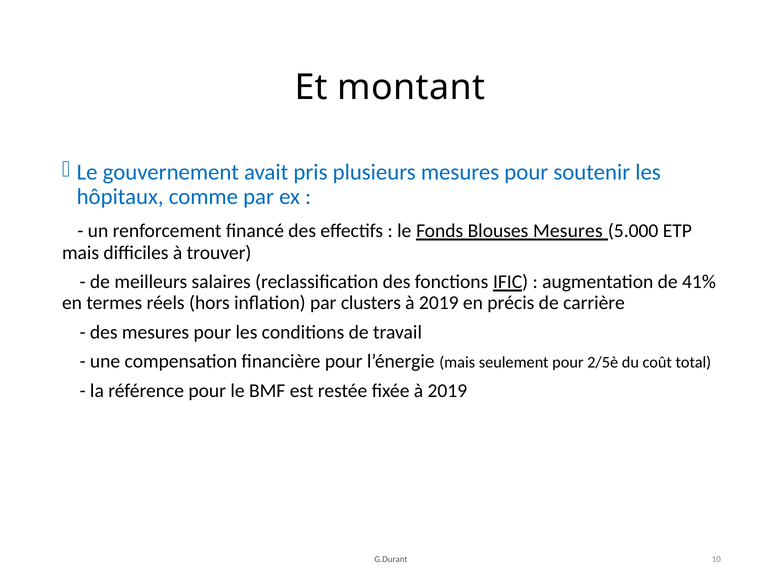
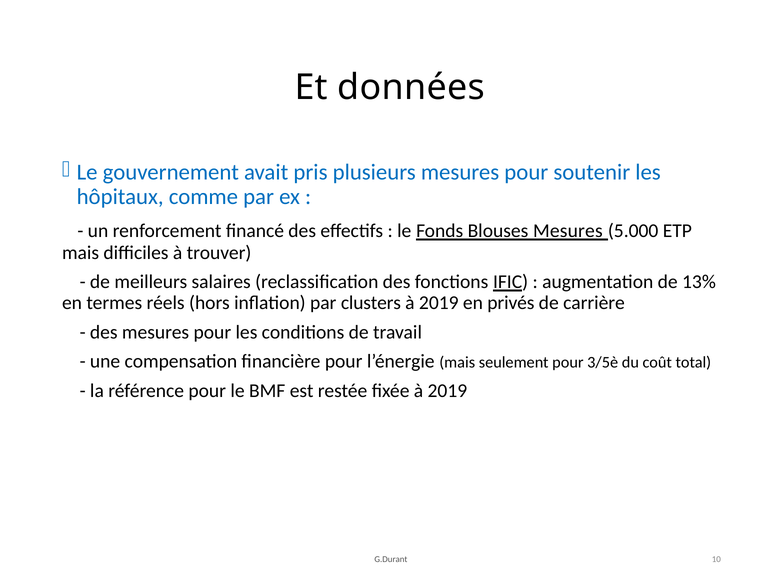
montant: montant -> données
41%: 41% -> 13%
précis: précis -> privés
2/5è: 2/5è -> 3/5è
